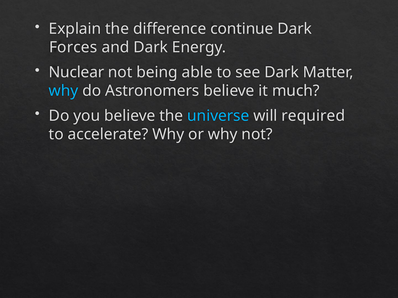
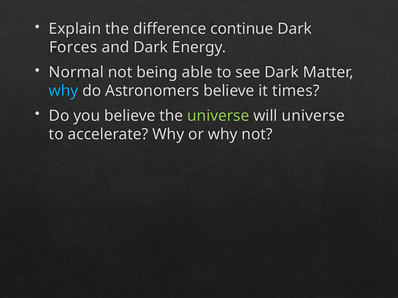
Nuclear: Nuclear -> Normal
much: much -> times
universe at (218, 116) colour: light blue -> light green
will required: required -> universe
